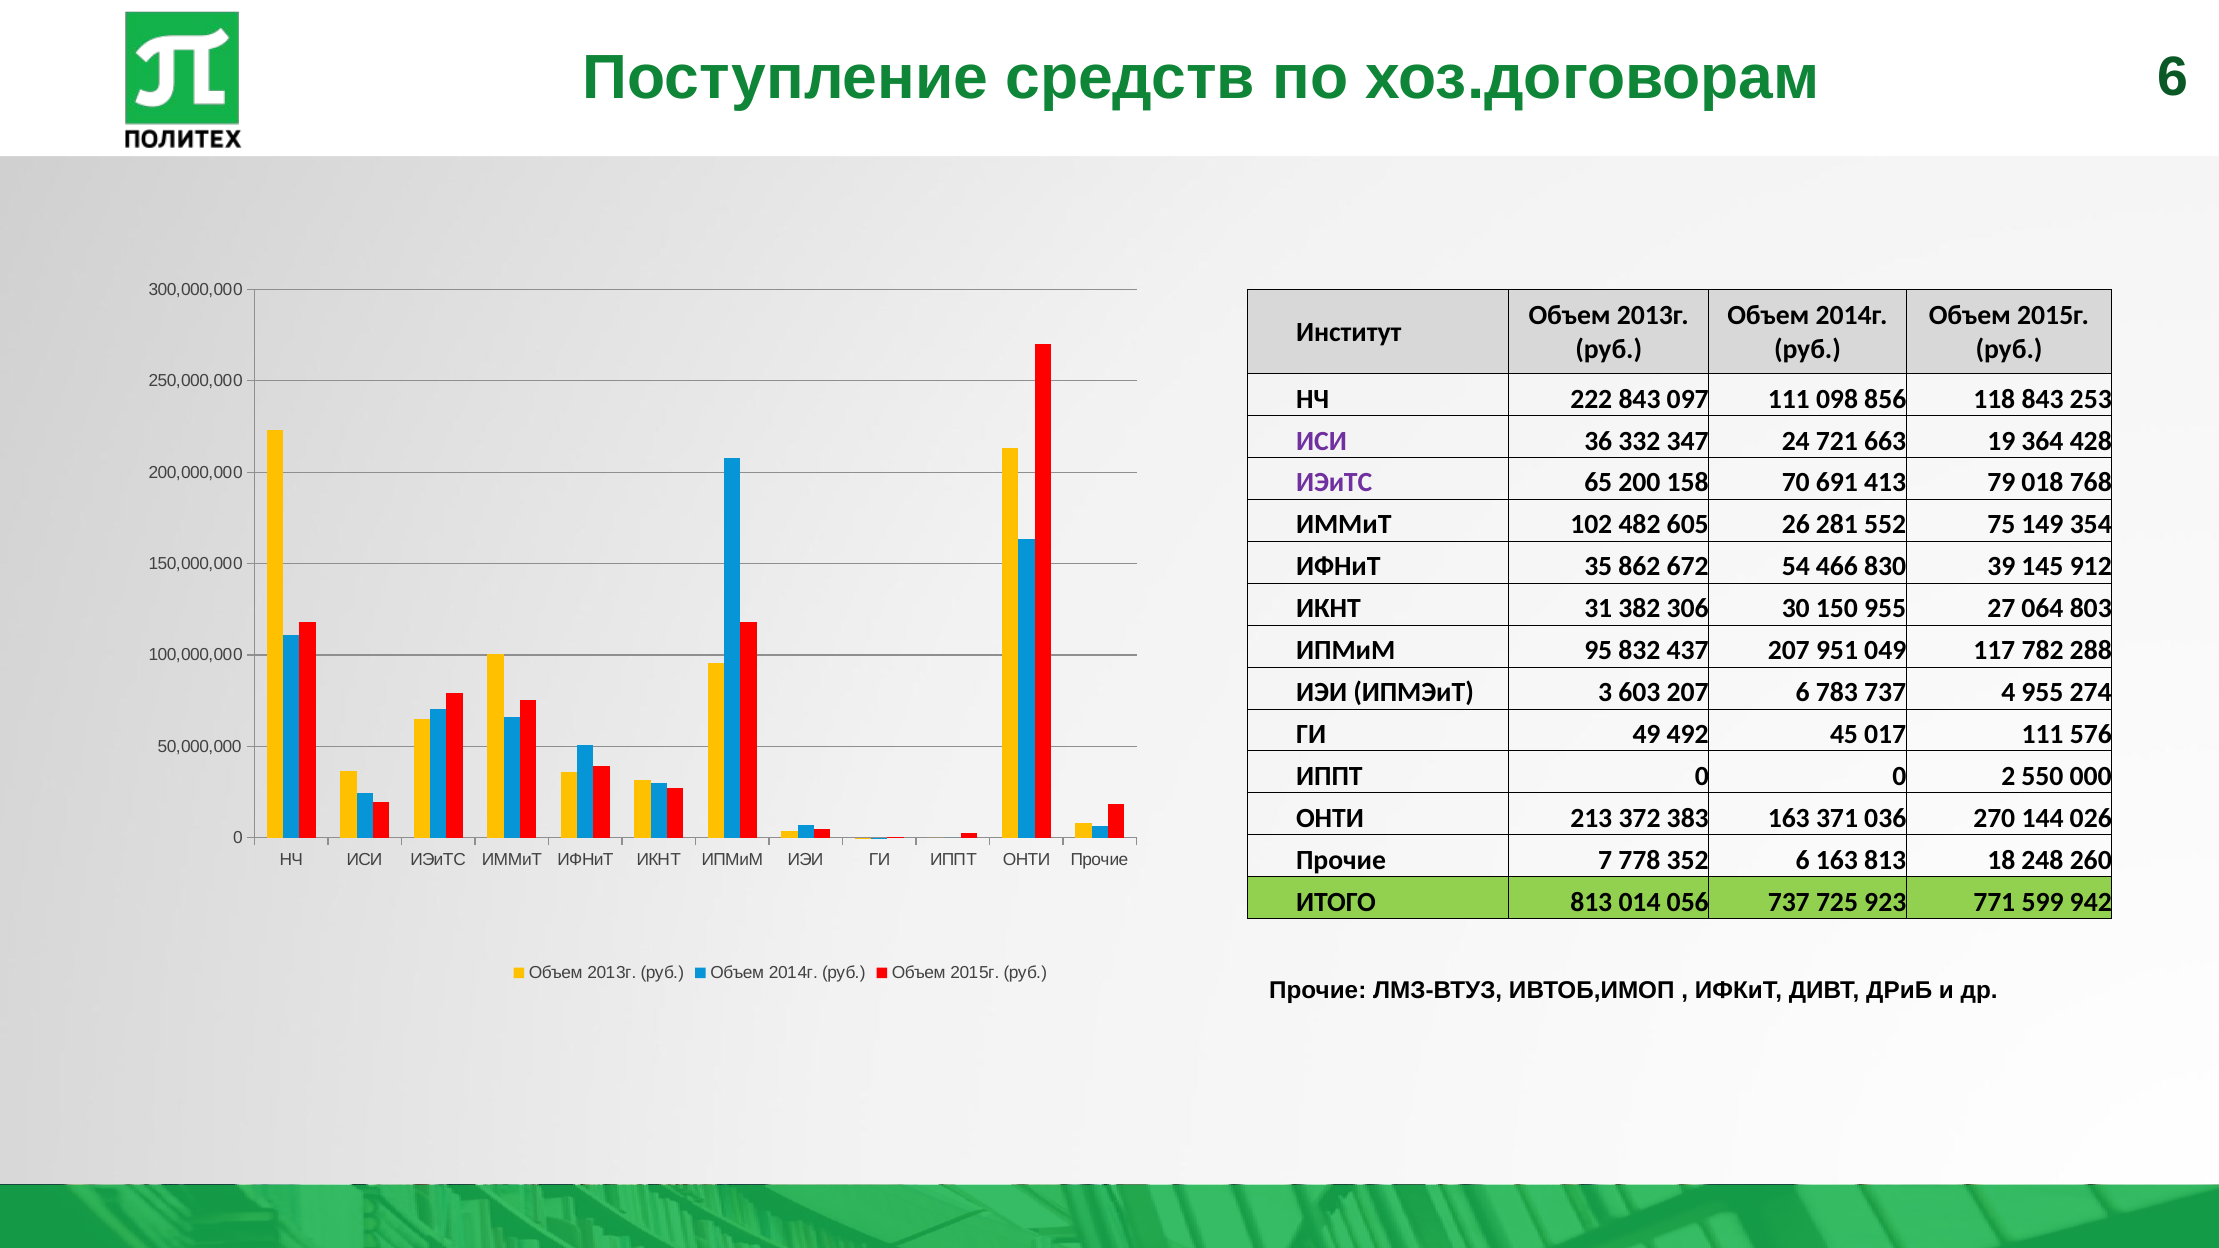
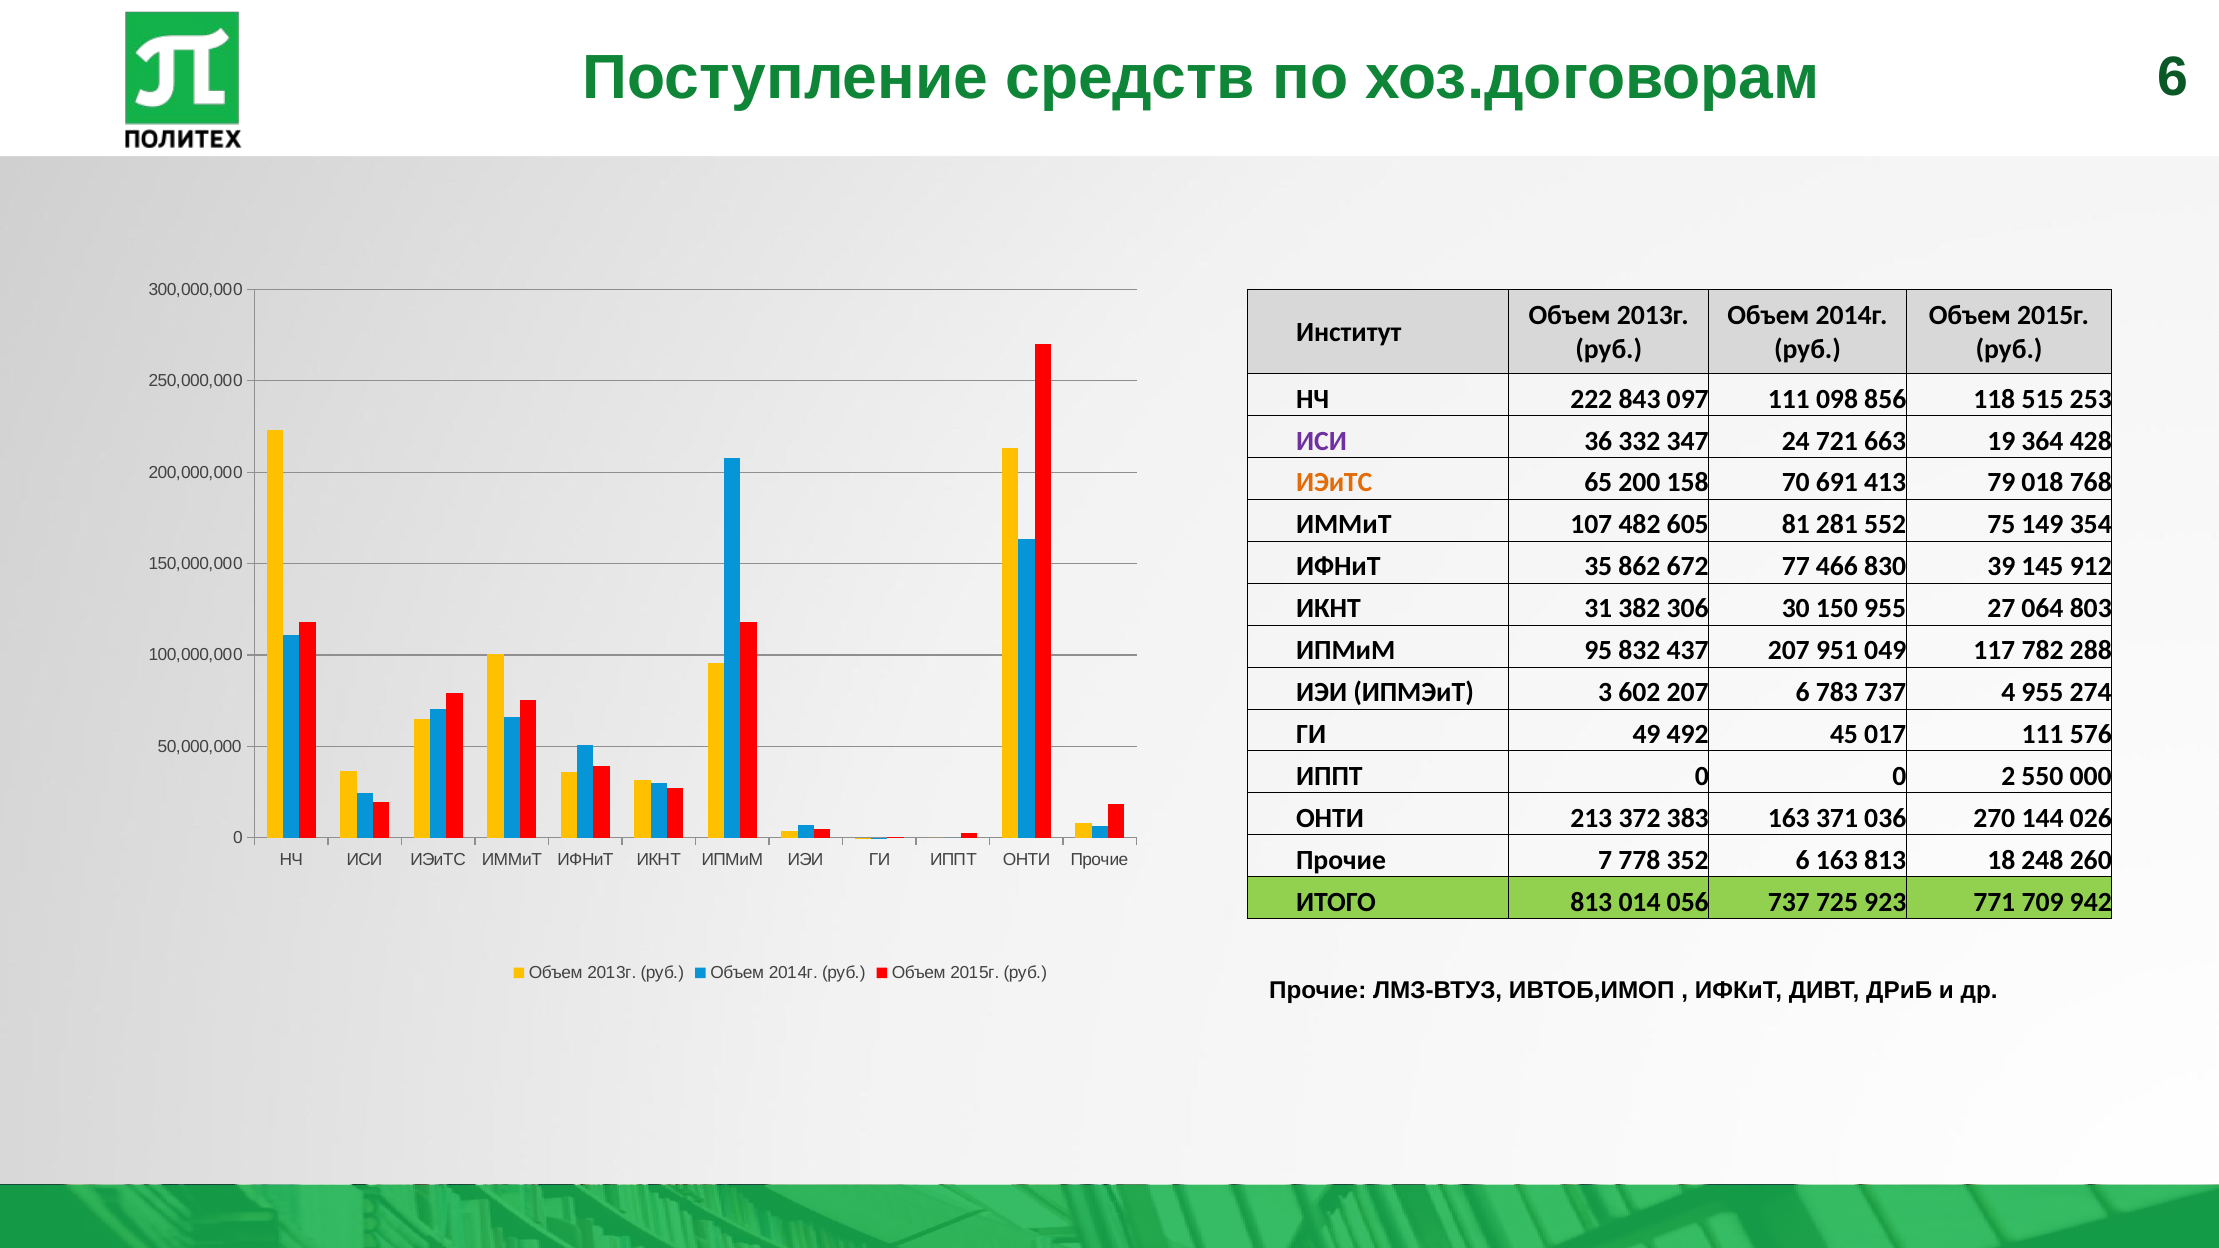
118 843: 843 -> 515
ИЭиТС at (1334, 483) colour: purple -> orange
102: 102 -> 107
26: 26 -> 81
54: 54 -> 77
603: 603 -> 602
599: 599 -> 709
